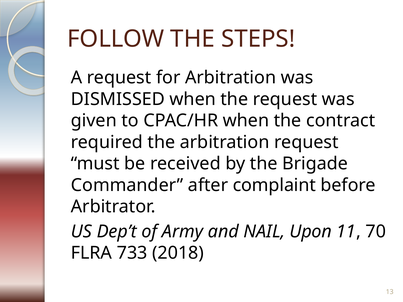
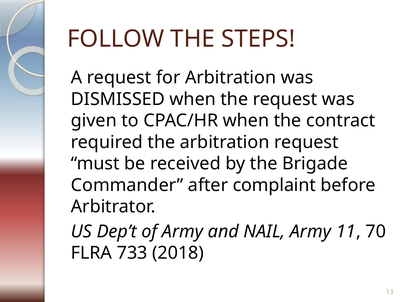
NAIL Upon: Upon -> Army
